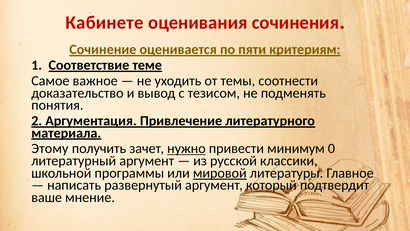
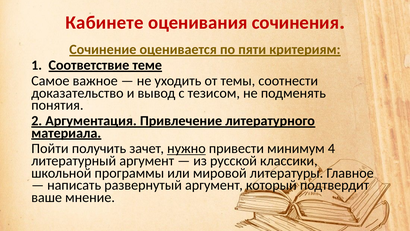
Этому: Этому -> Пойти
0: 0 -> 4
мировой underline: present -> none
